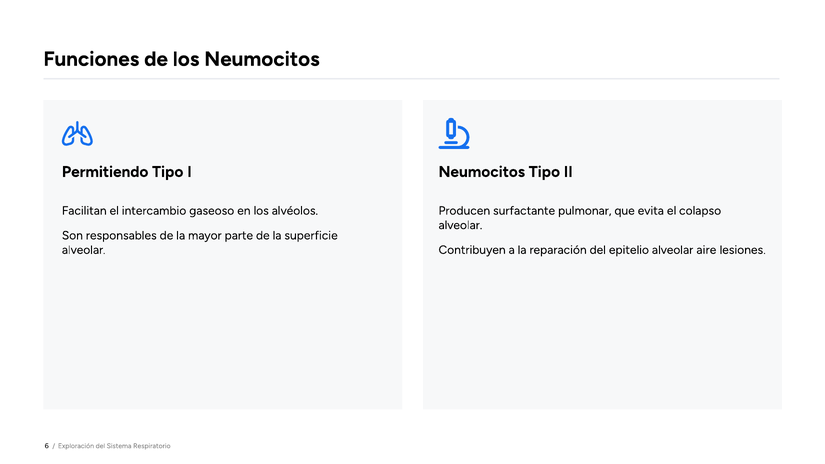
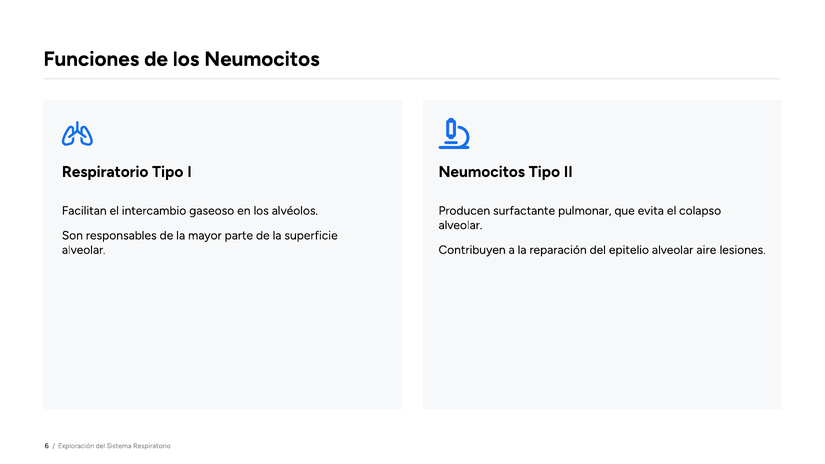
Permitiendo at (105, 172): Permitiendo -> Respiratorio
